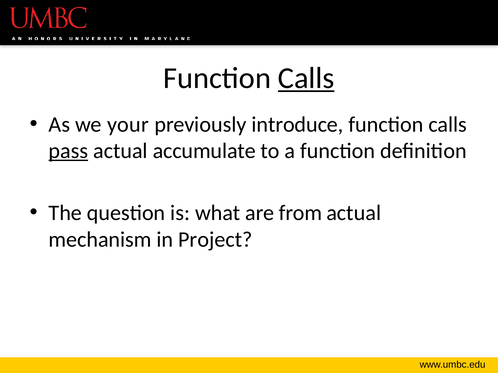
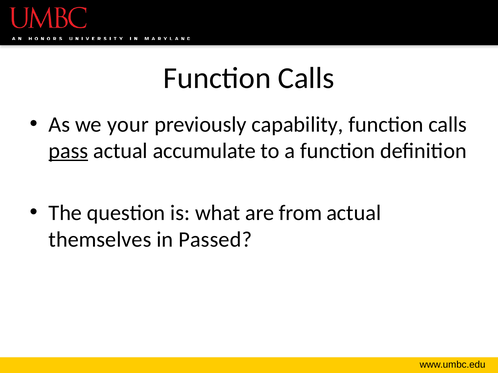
Calls at (306, 78) underline: present -> none
introduce: introduce -> capability
mechanism: mechanism -> themselves
Project: Project -> Passed
